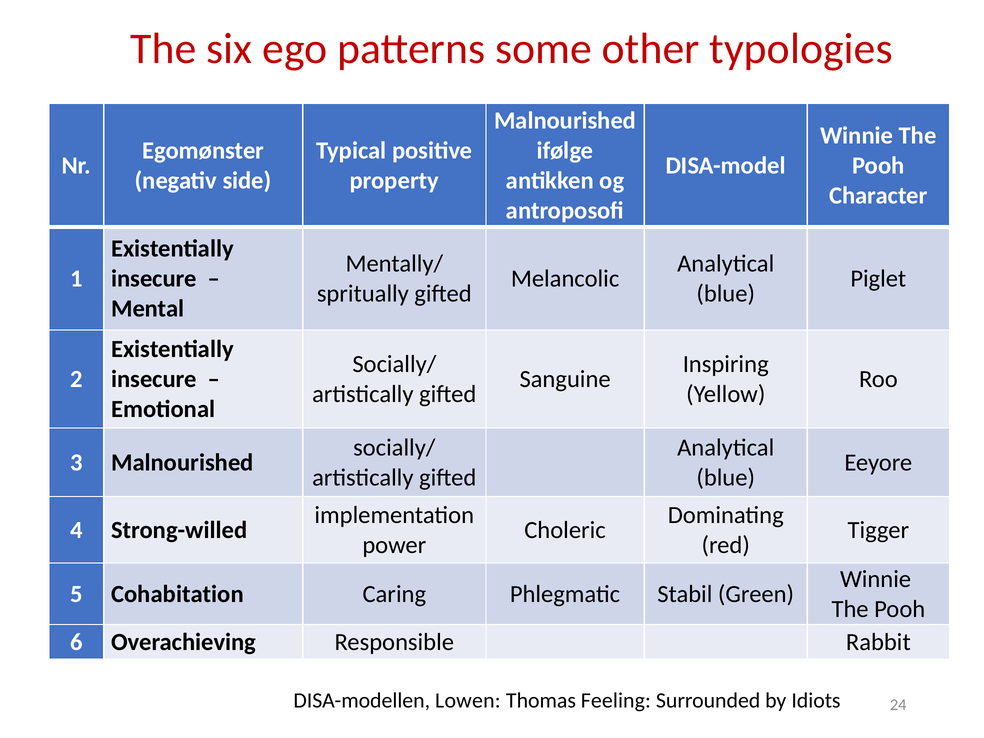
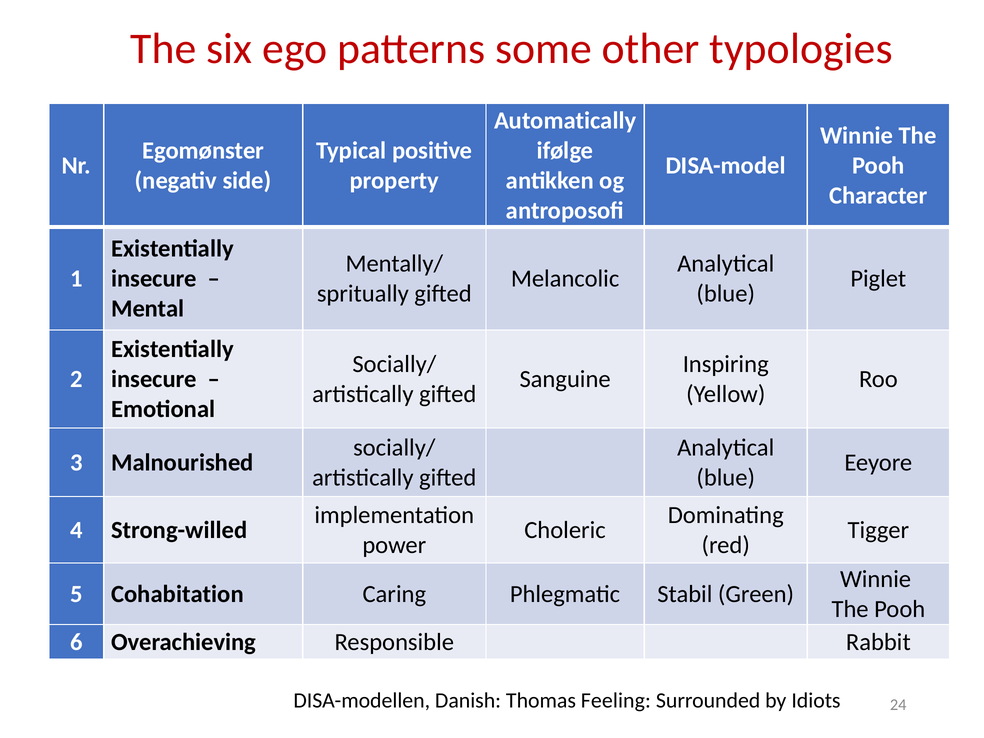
Malnourished at (565, 121): Malnourished -> Automatically
Lowen: Lowen -> Danish
